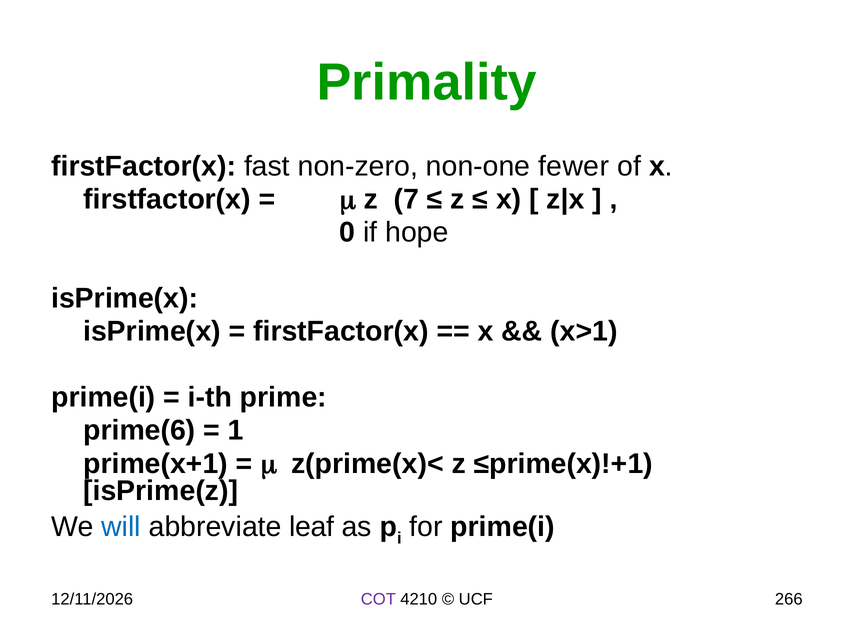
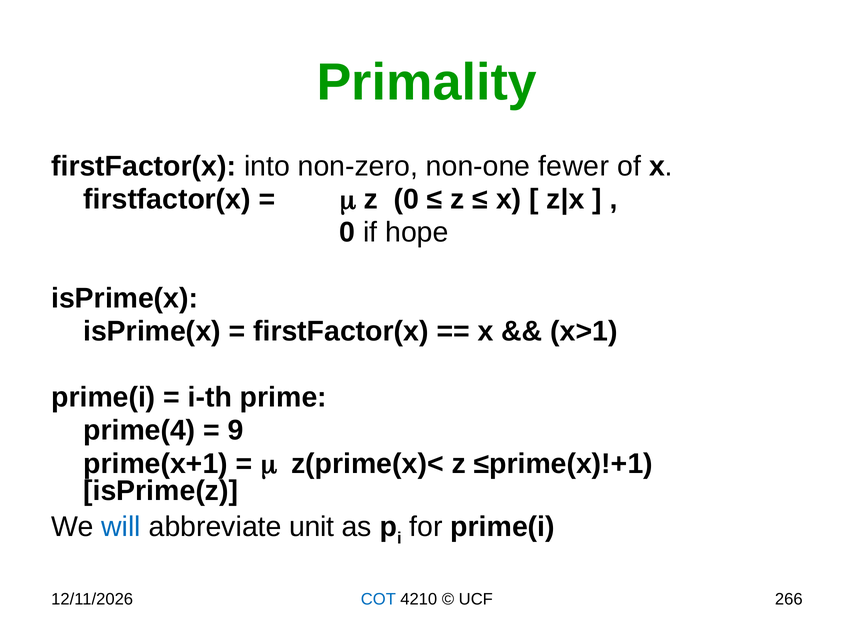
fast: fast -> into
z 7: 7 -> 0
prime(6: prime(6 -> prime(4
1: 1 -> 9
leaf: leaf -> unit
COT colour: purple -> blue
